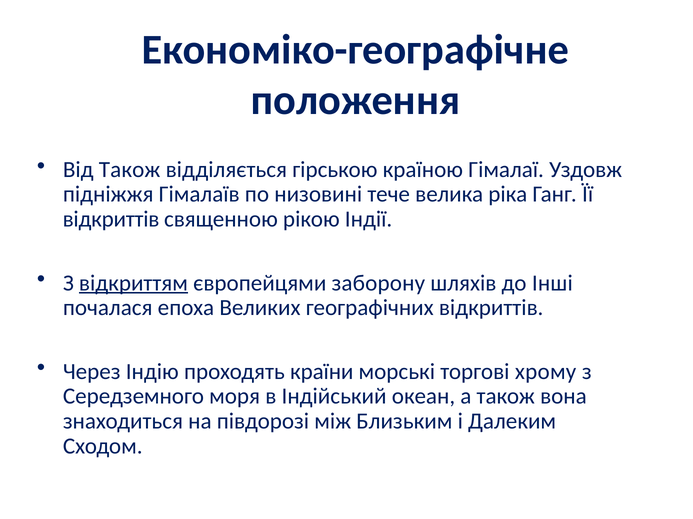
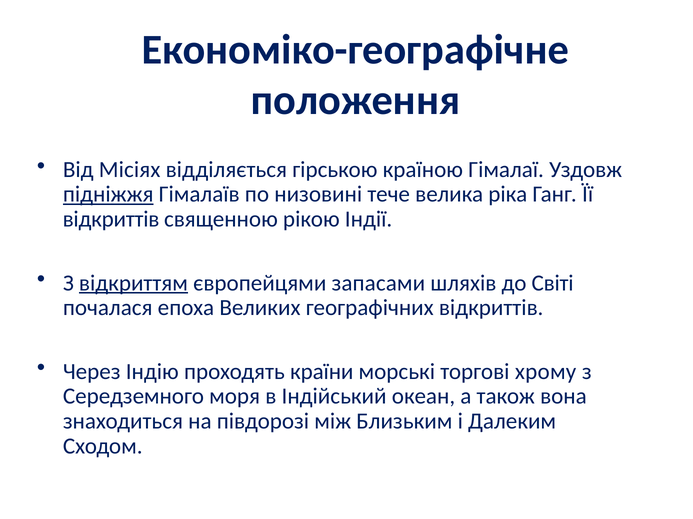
Від Також: Також -> Місіях
підніжжя underline: none -> present
заборону: заборону -> запасами
Інші: Інші -> Світі
